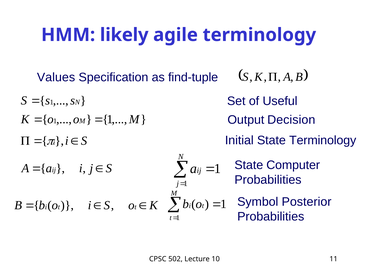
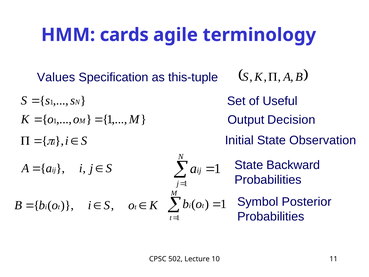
likely: likely -> cards
find-tuple: find-tuple -> this-tuple
State Terminology: Terminology -> Observation
Computer: Computer -> Backward
